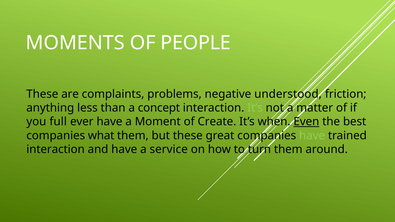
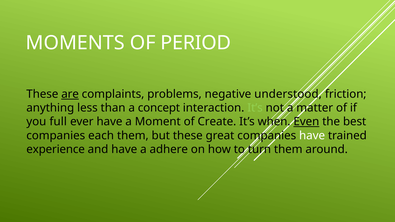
PEOPLE: PEOPLE -> PERIOD
are underline: none -> present
what: what -> each
have at (312, 136) colour: light green -> white
interaction at (56, 149): interaction -> experience
service: service -> adhere
